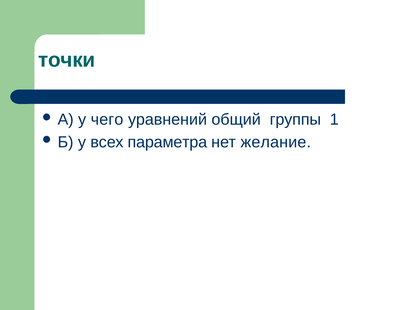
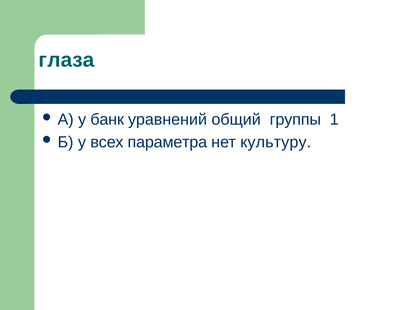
точки: точки -> глаза
чего: чего -> банк
желание: желание -> культуру
